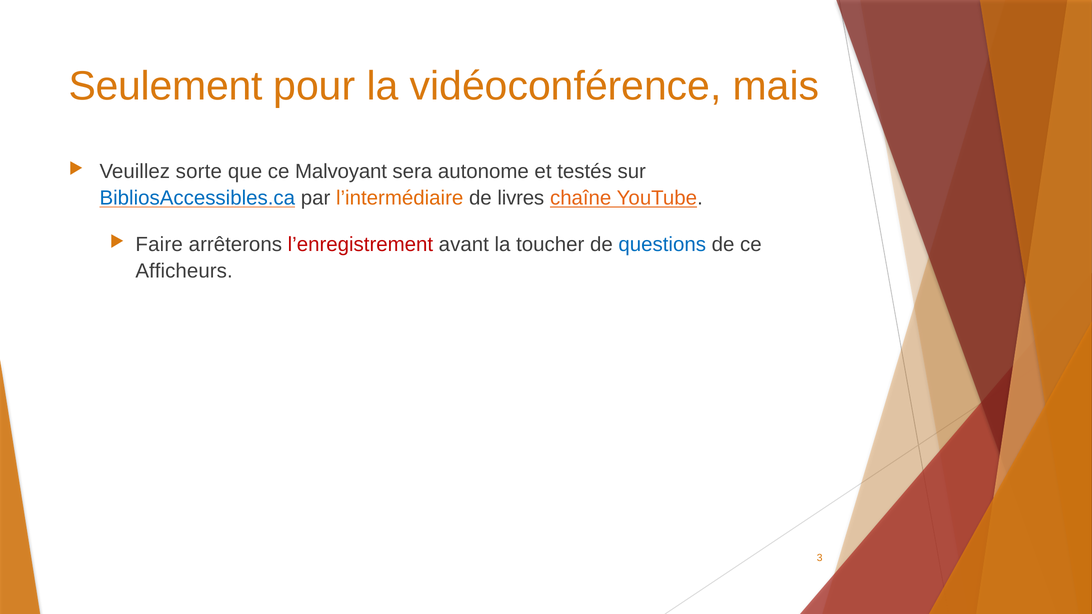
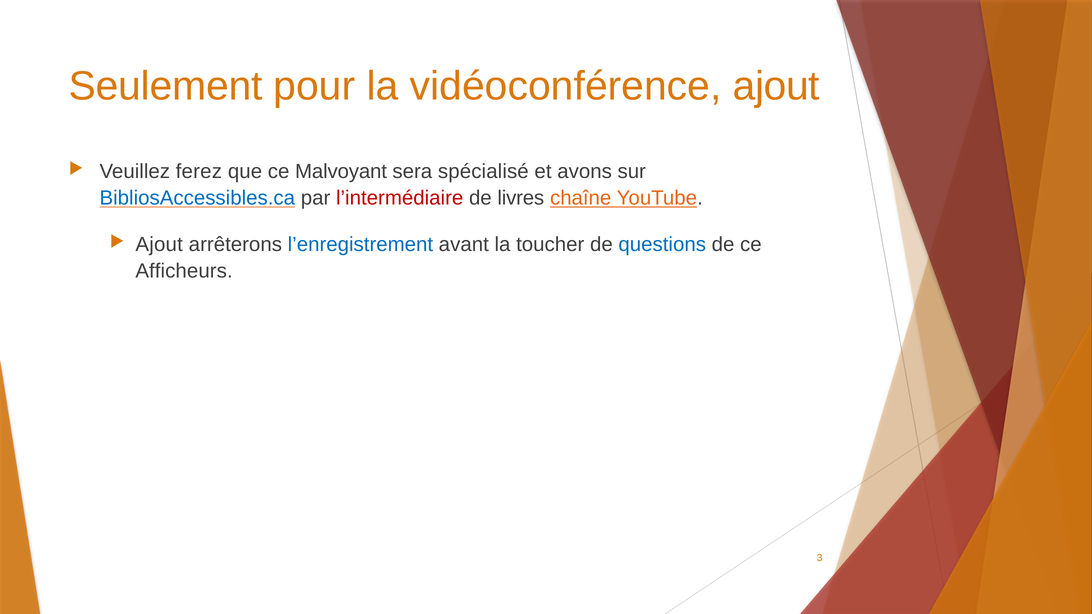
vidéoconférence mais: mais -> ajout
sorte: sorte -> ferez
autonome: autonome -> spécialisé
testés: testés -> avons
l’intermédiaire colour: orange -> red
Faire at (159, 245): Faire -> Ajout
l’enregistrement colour: red -> blue
